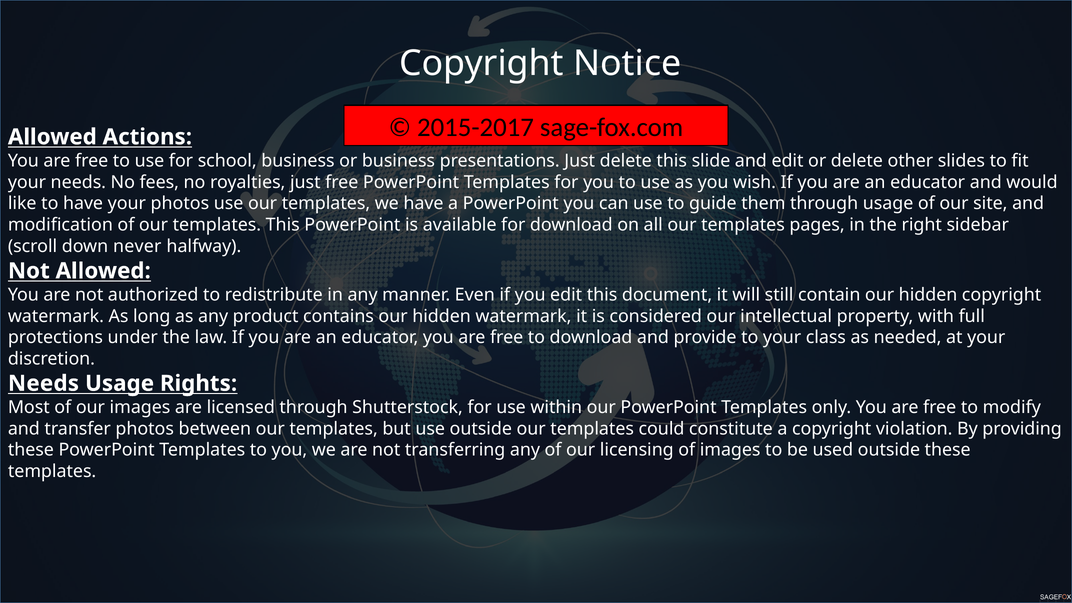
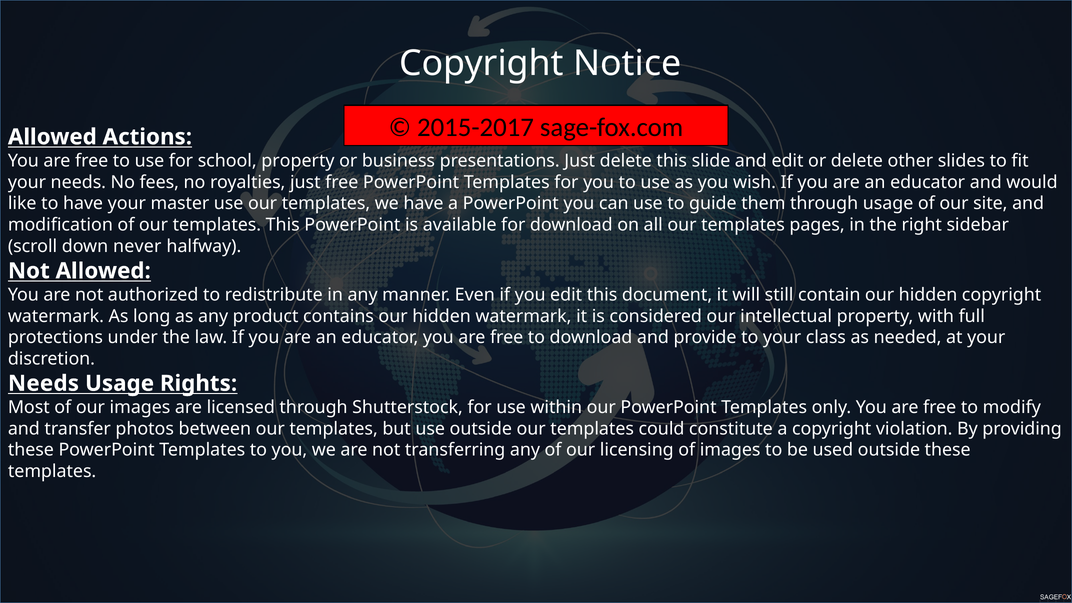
school business: business -> property
your photos: photos -> master
